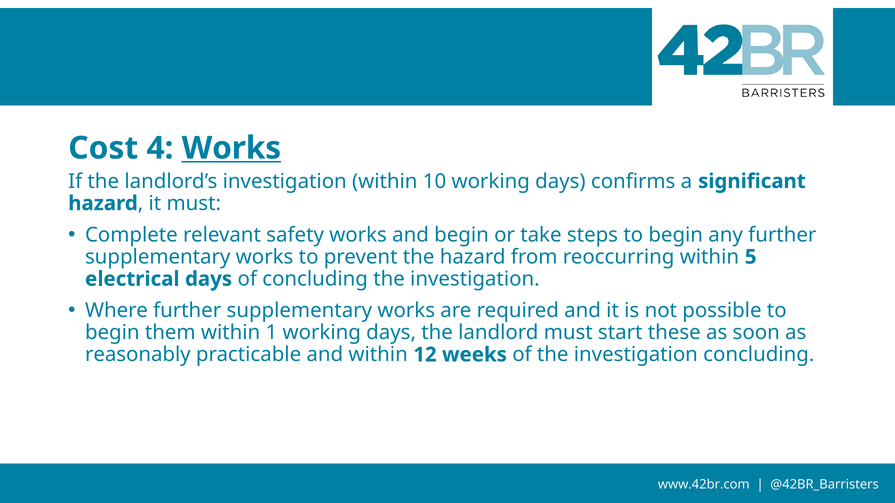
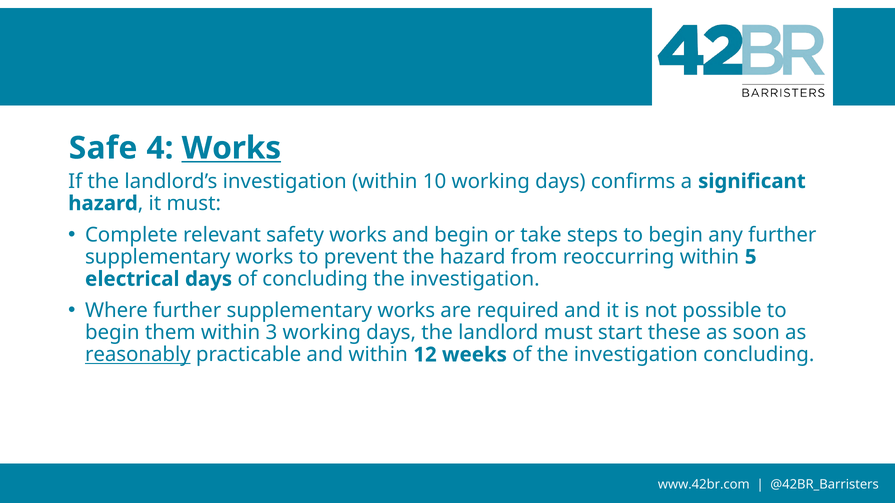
Cost: Cost -> Safe
1: 1 -> 3
reasonably underline: none -> present
